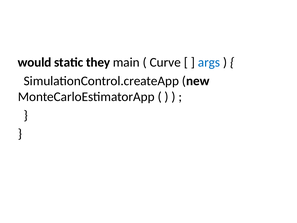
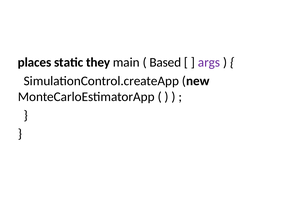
would: would -> places
Curve: Curve -> Based
args colour: blue -> purple
